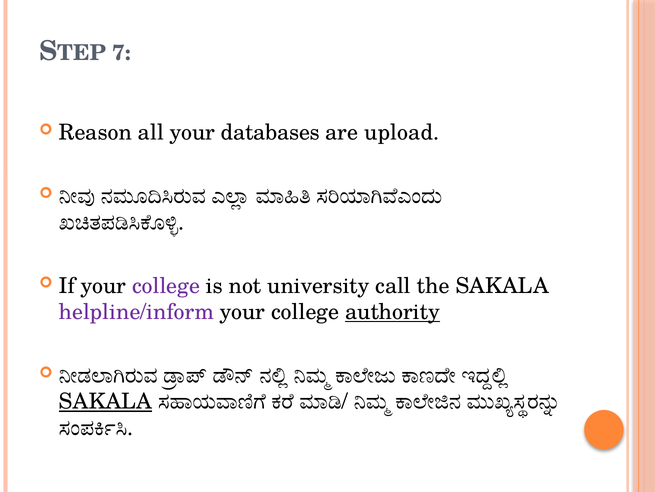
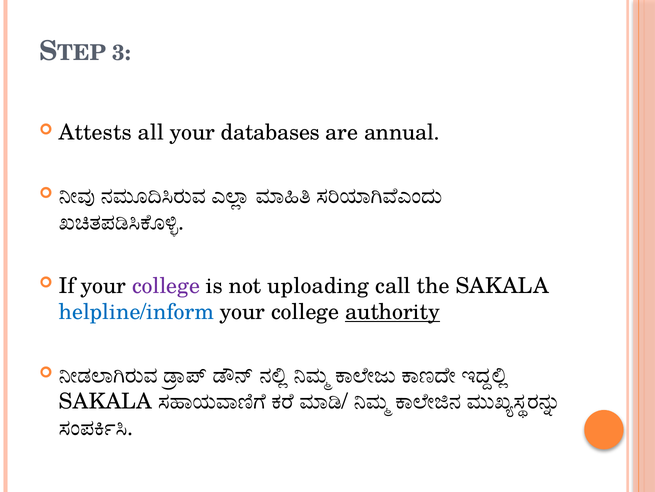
7: 7 -> 3
Reason: Reason -> Attests
upload: upload -> annual
university: university -> uploading
helpline/inform colour: purple -> blue
SAKALA at (105, 401) underline: present -> none
